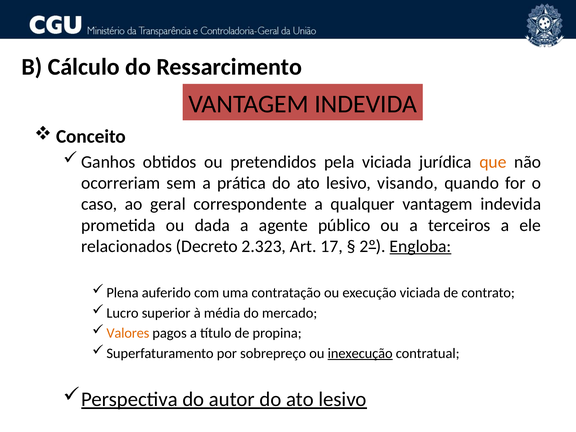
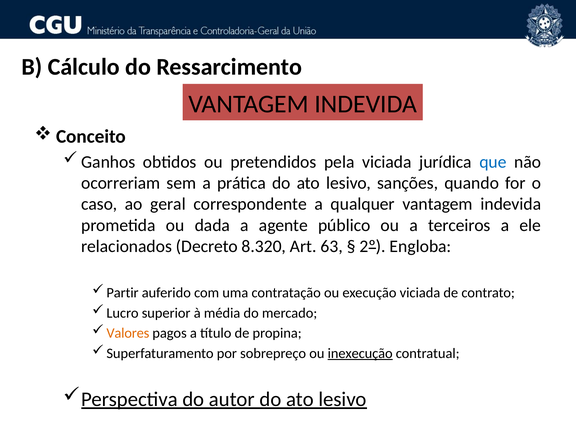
que colour: orange -> blue
visando: visando -> sanções
2.323: 2.323 -> 8.320
17: 17 -> 63
Engloba underline: present -> none
Plena: Plena -> Partir
